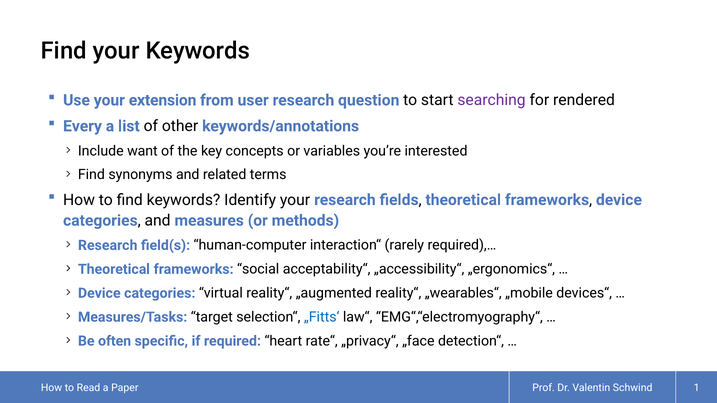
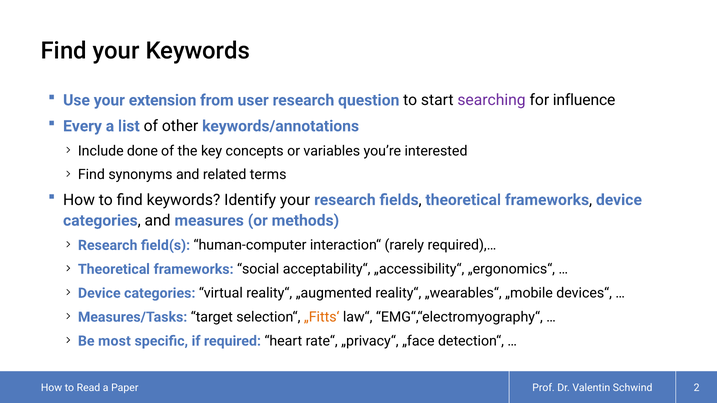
rendered: rendered -> influence
want: want -> done
„Fitts‘ colour: blue -> orange
often: often -> most
1: 1 -> 2
